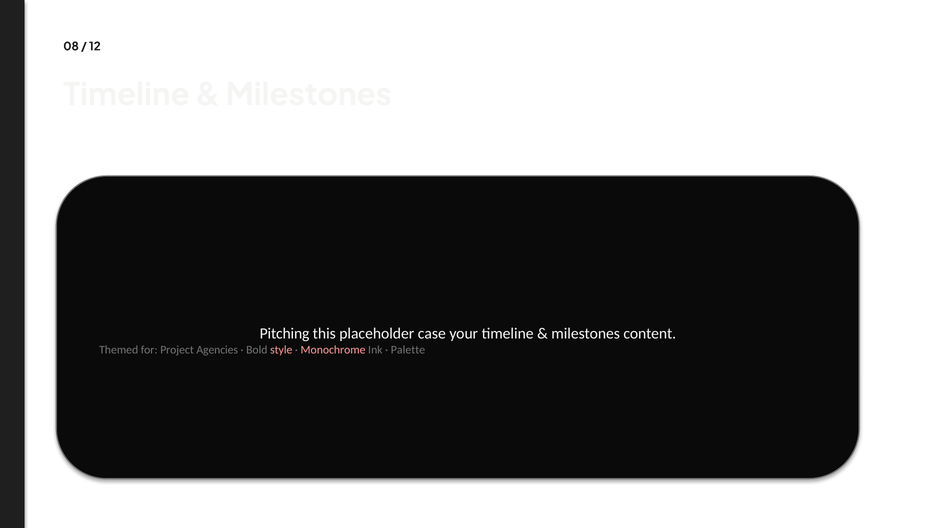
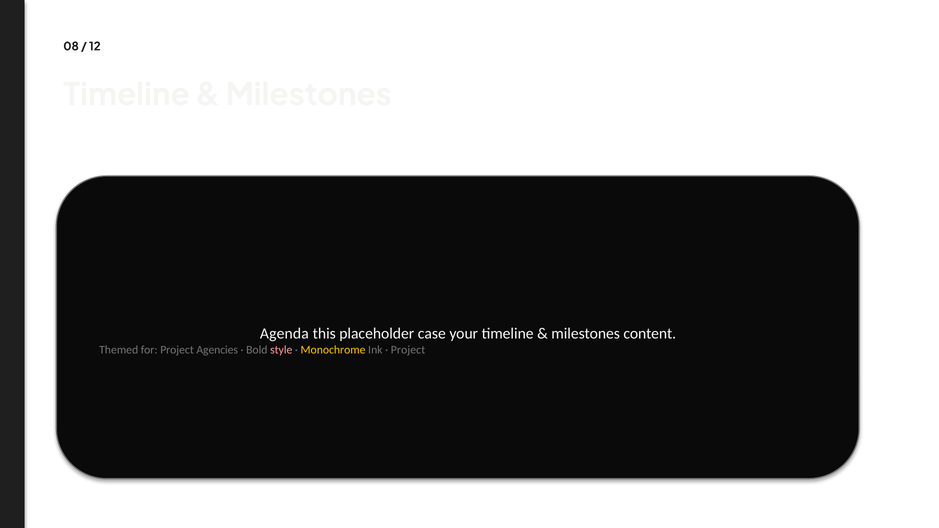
Pitching: Pitching -> Agenda
Monochrome colour: pink -> yellow
Palette at (408, 350): Palette -> Project
